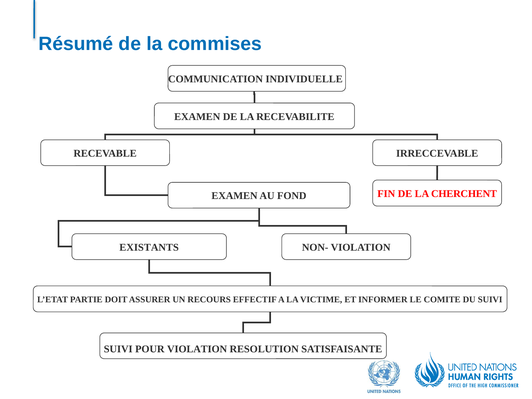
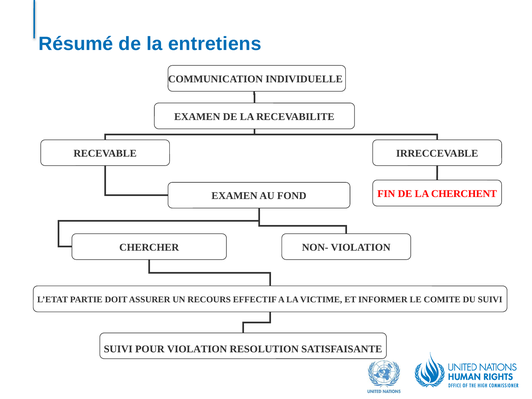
commises: commises -> entretiens
EXISTANTS: EXISTANTS -> CHERCHER
